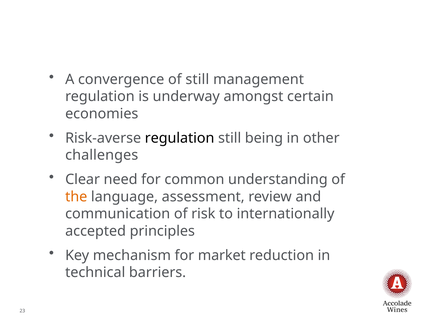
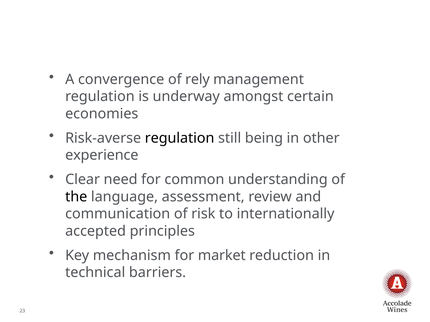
of still: still -> rely
challenges: challenges -> experience
the colour: orange -> black
